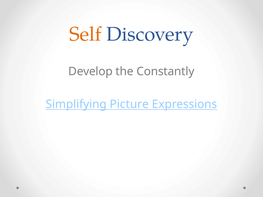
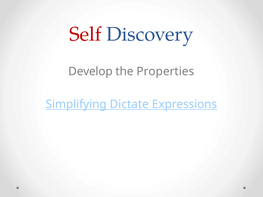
Self colour: orange -> red
Constantly: Constantly -> Properties
Picture: Picture -> Dictate
